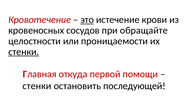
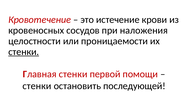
это underline: present -> none
обращайте: обращайте -> наложения
Главная откуда: откуда -> стенки
